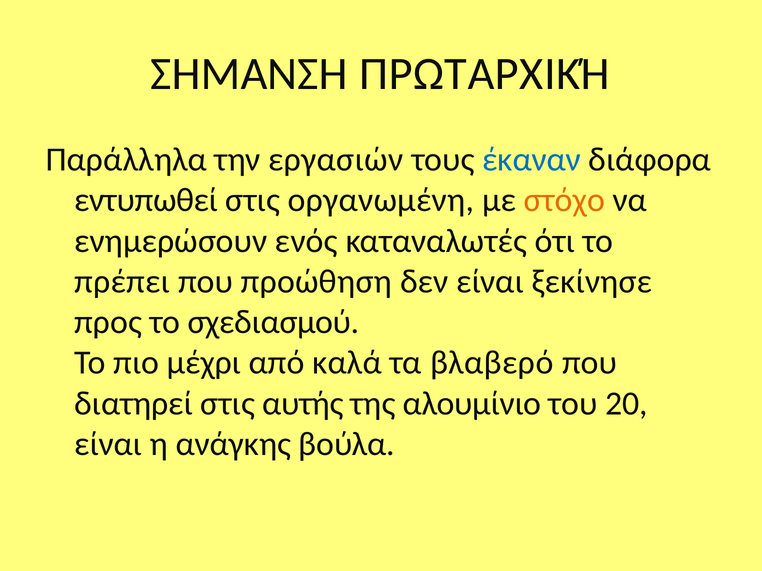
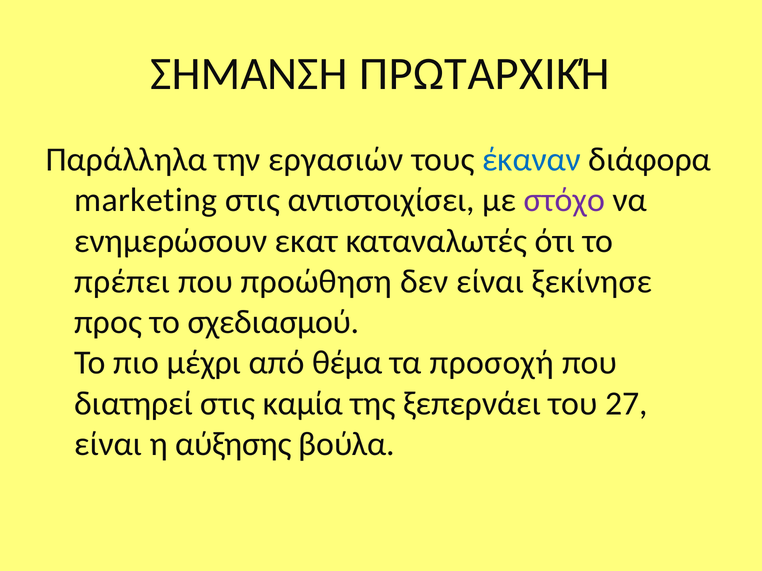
εντυπωθεί: εντυπωθεί -> marketing
οργανωμένη: οργανωμένη -> αντιστοιχίσει
στόχο colour: orange -> purple
ενός: ενός -> εκατ
καλά: καλά -> θέμα
βλαβερό: βλαβερό -> προσοχή
αυτής: αυτής -> καμία
αλουμίνιο: αλουμίνιο -> ξεπερνάει
20: 20 -> 27
ανάγκης: ανάγκης -> αύξησης
